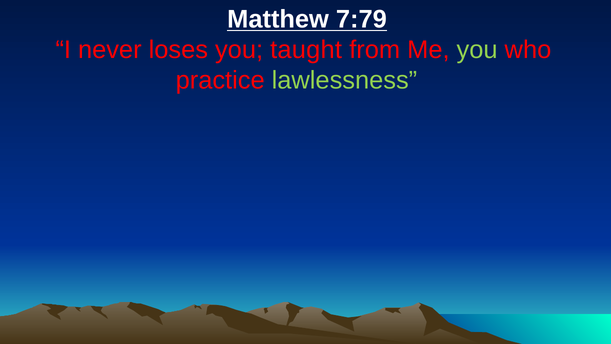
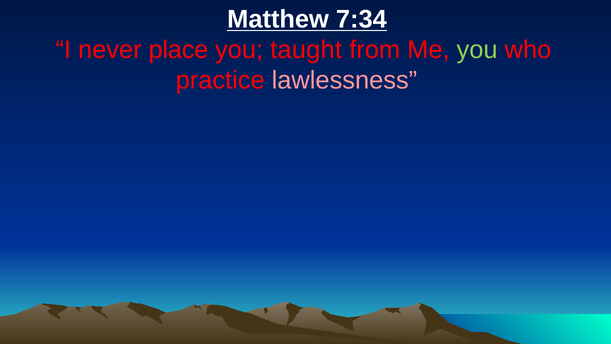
7:79: 7:79 -> 7:34
loses: loses -> place
lawlessness colour: light green -> pink
